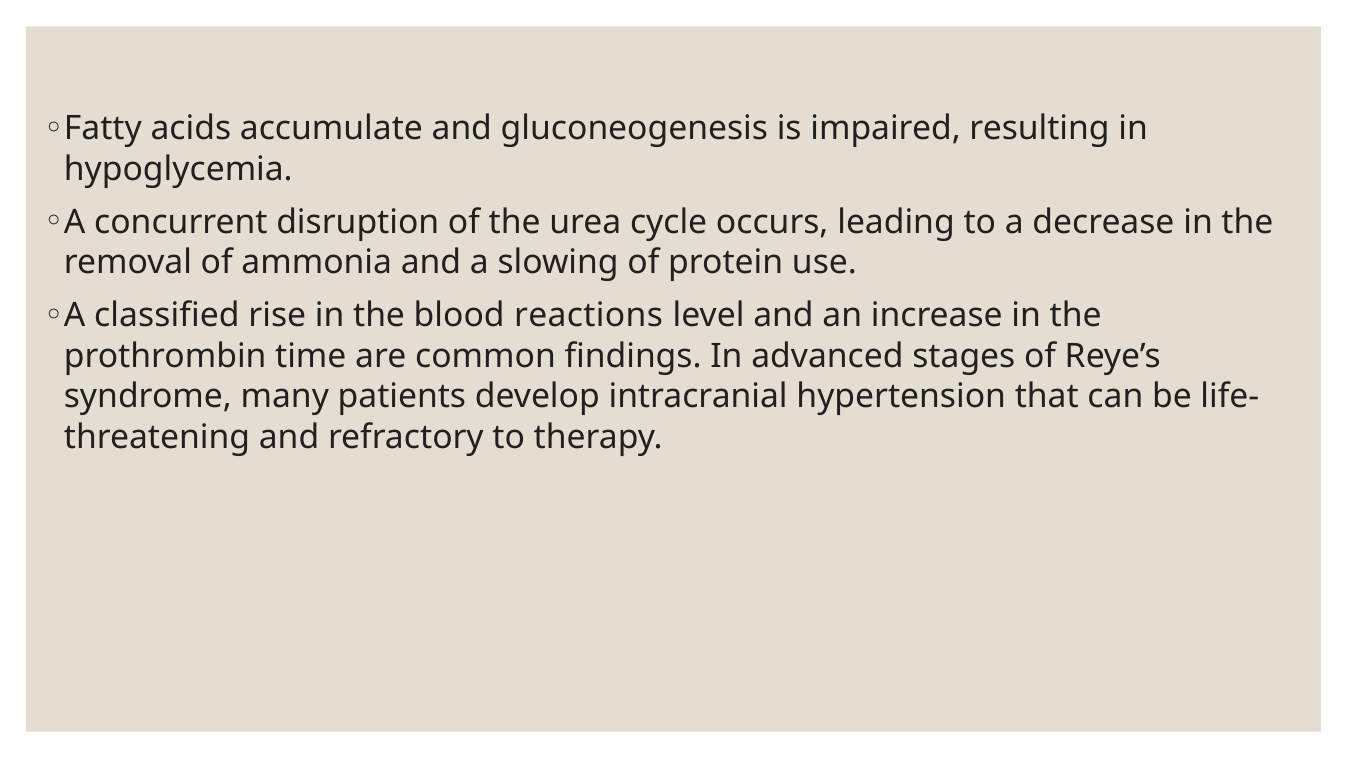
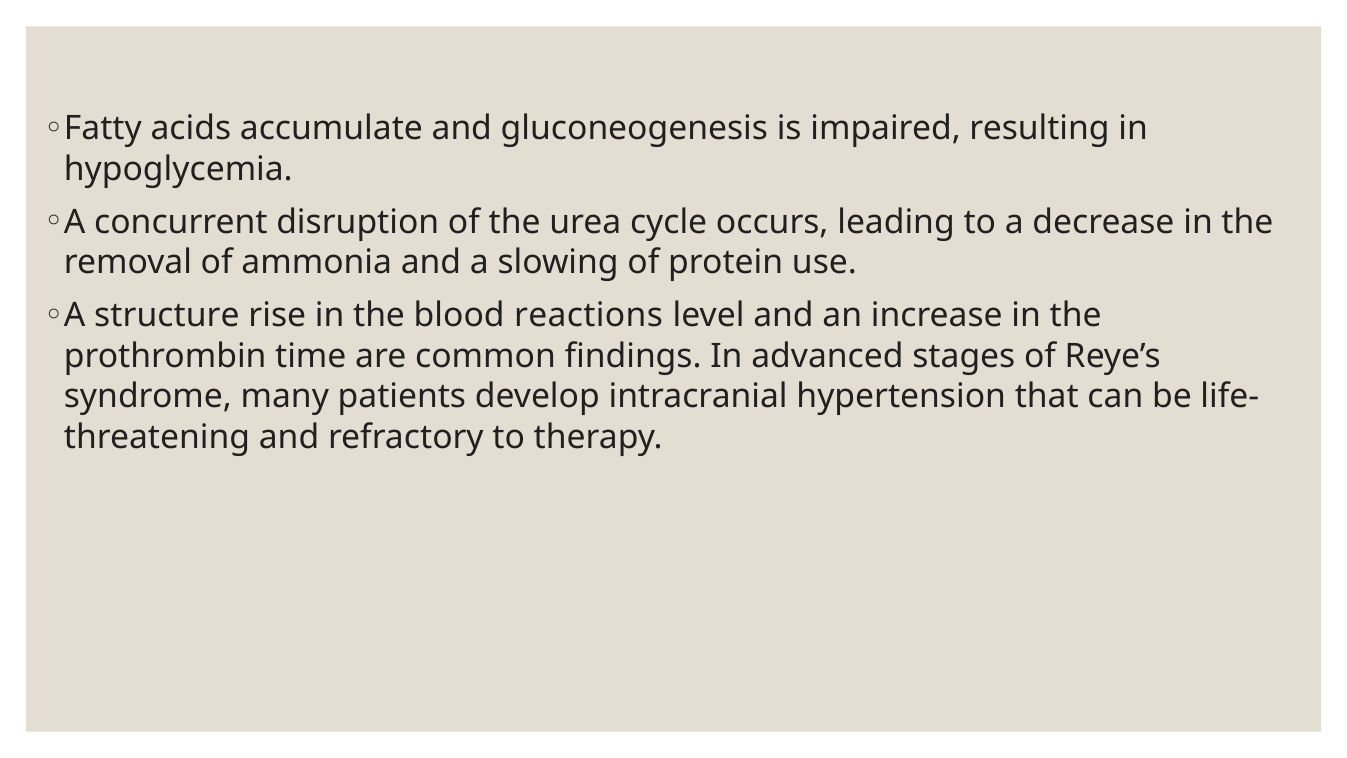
classified: classified -> structure
